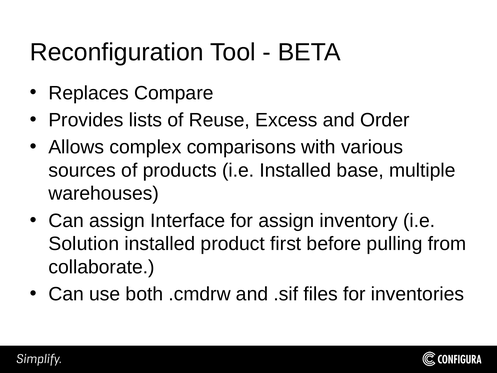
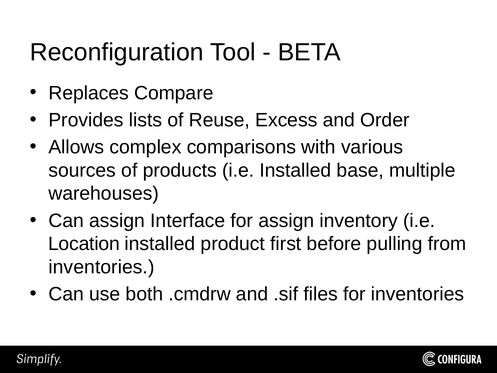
Solution: Solution -> Location
collaborate at (102, 267): collaborate -> inventories
